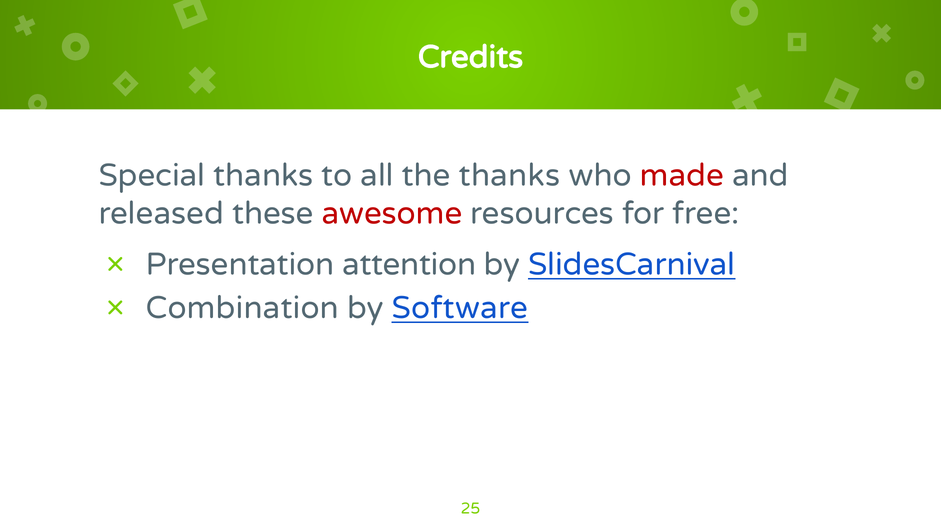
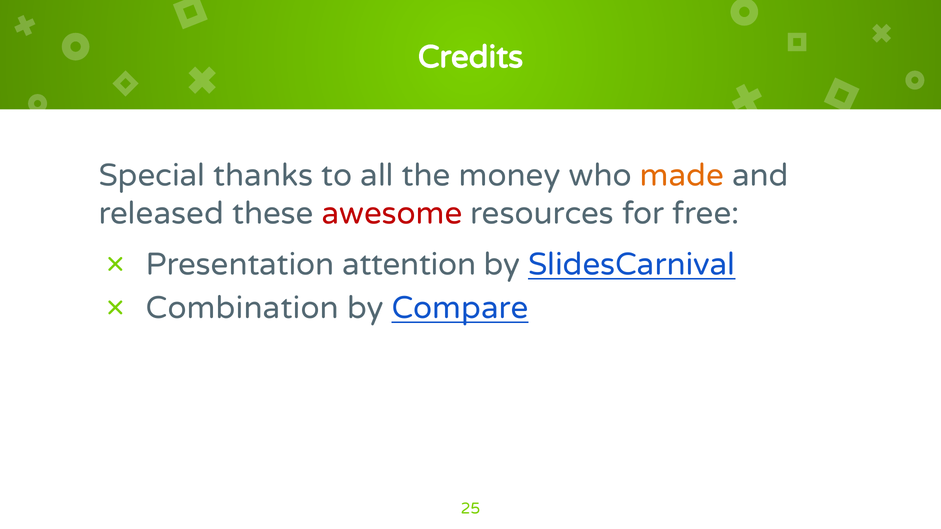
the thanks: thanks -> money
made colour: red -> orange
Software: Software -> Compare
